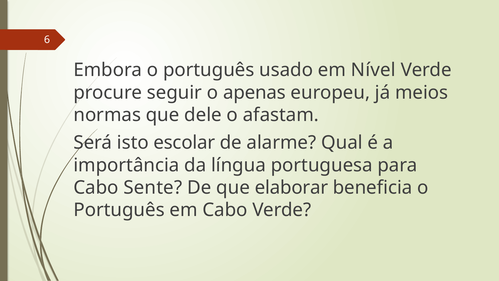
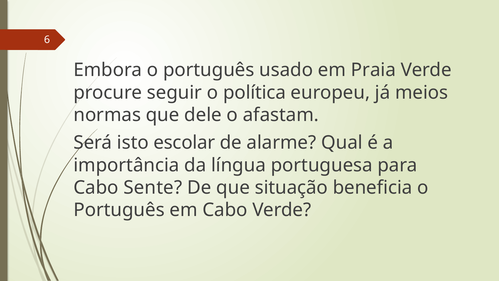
Nível: Nível -> Praia
apenas: apenas -> política
elaborar: elaborar -> situação
